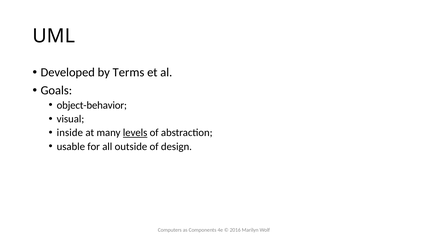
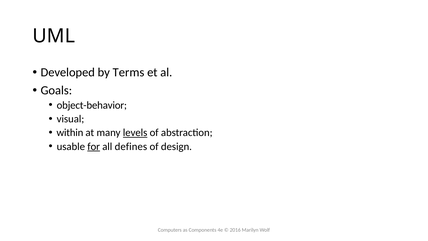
inside: inside -> within
for underline: none -> present
outside: outside -> defines
